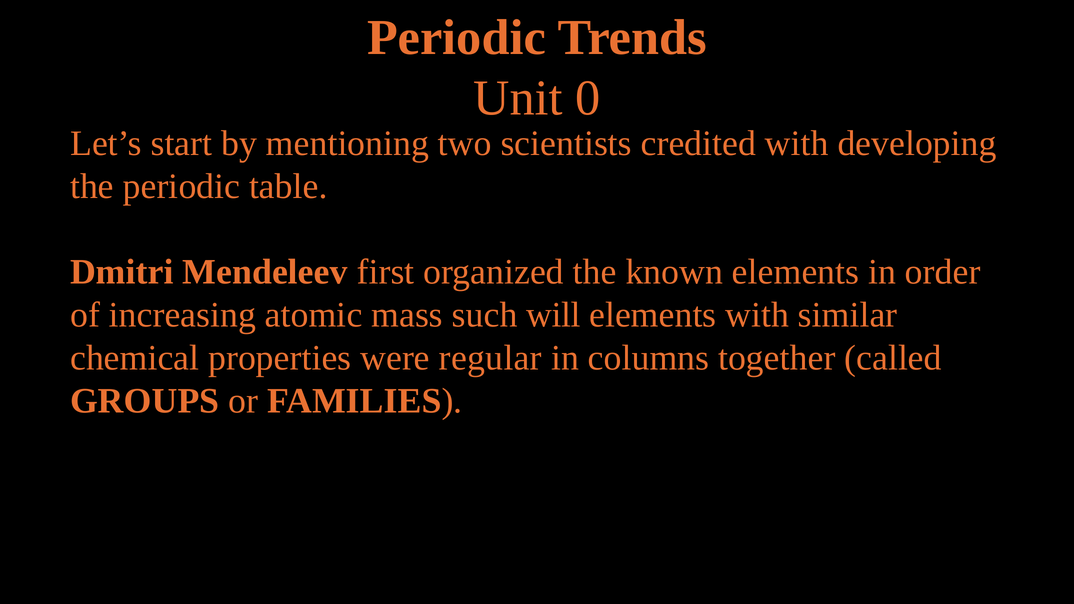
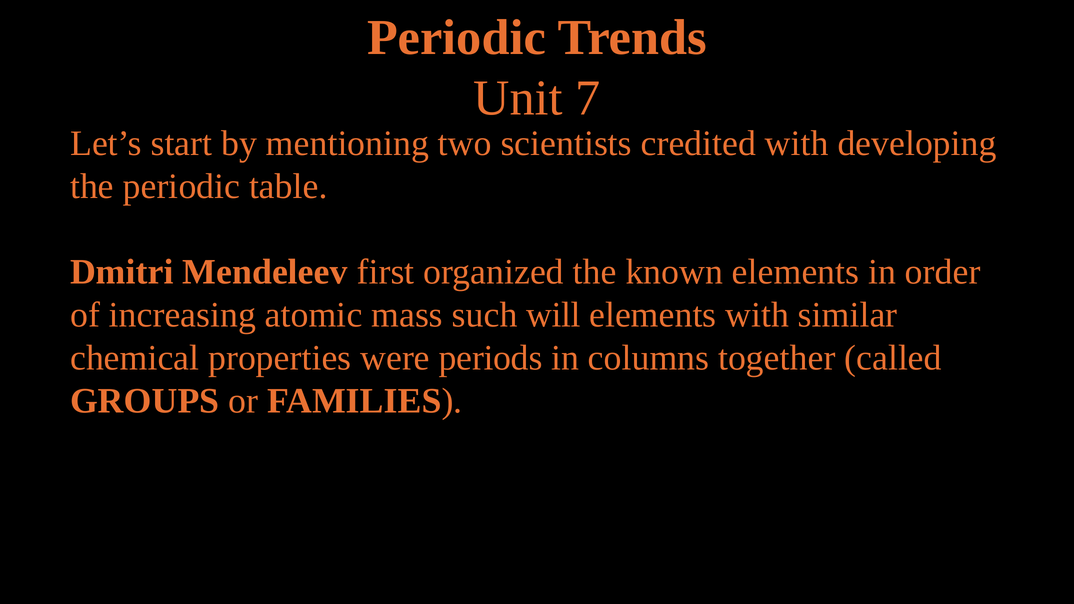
0: 0 -> 7
regular: regular -> periods
